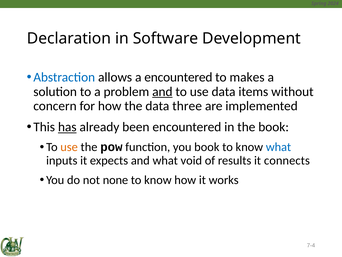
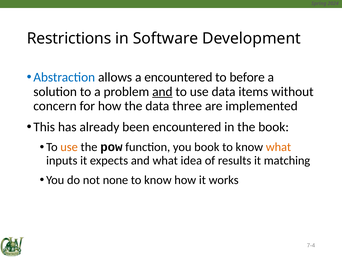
Declaration: Declaration -> Restrictions
makes: makes -> before
has underline: present -> none
what at (278, 147) colour: blue -> orange
void: void -> idea
connects: connects -> matching
